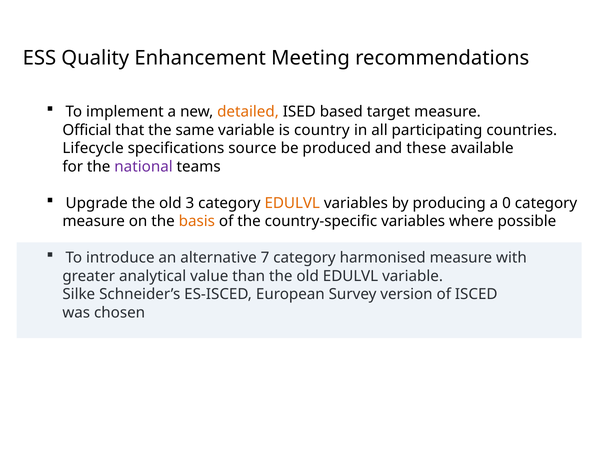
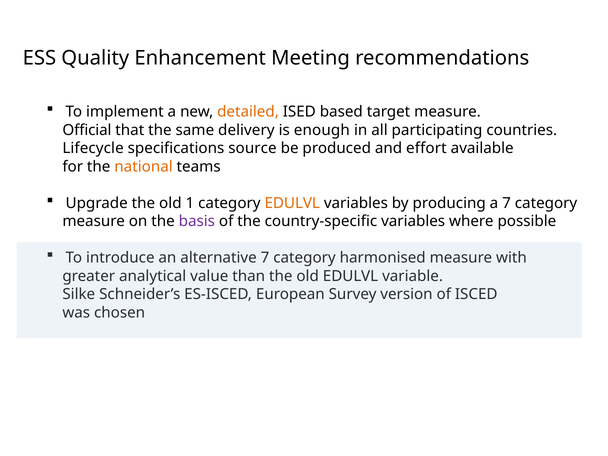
same variable: variable -> delivery
country: country -> enough
these: these -> effort
national colour: purple -> orange
3: 3 -> 1
a 0: 0 -> 7
basis colour: orange -> purple
